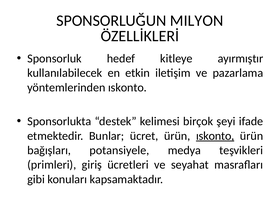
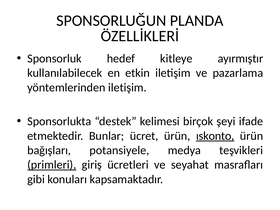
MILYON: MILYON -> PLANDA
yöntemlerinden ıskonto: ıskonto -> iletişim
primleri underline: none -> present
